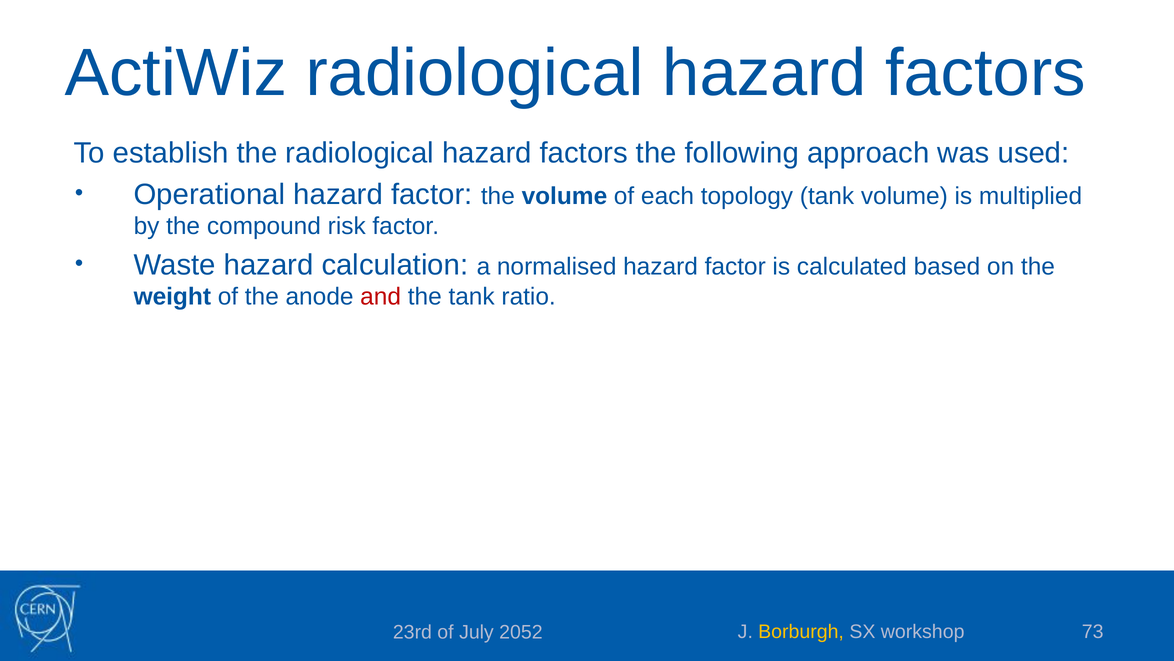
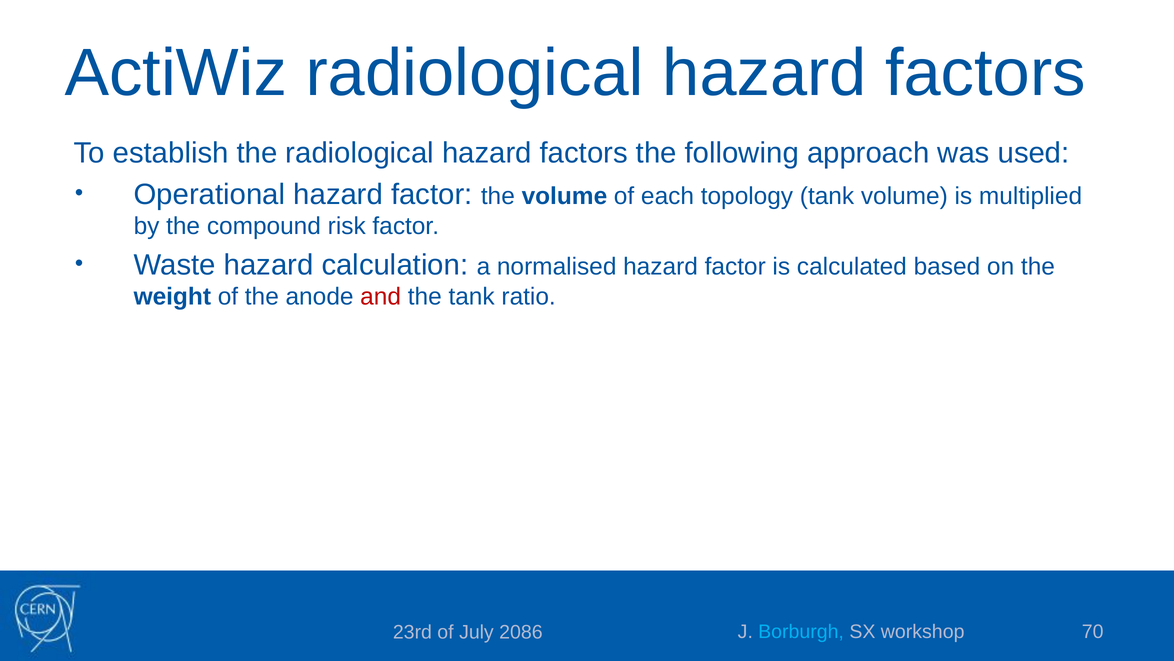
Borburgh colour: yellow -> light blue
73: 73 -> 70
2052: 2052 -> 2086
